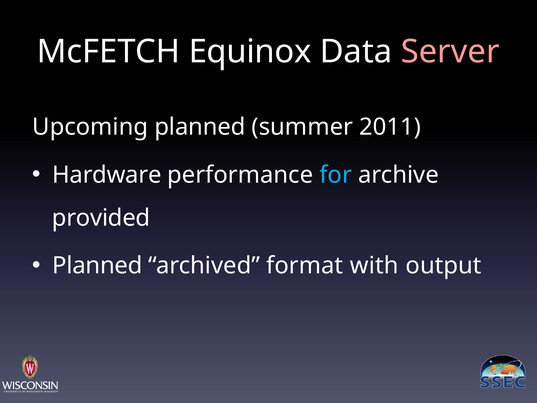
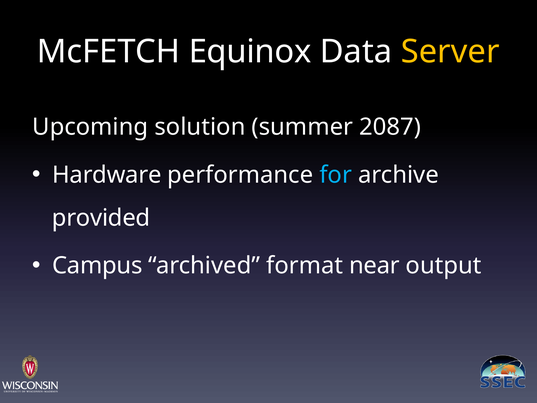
Server colour: pink -> yellow
Upcoming planned: planned -> solution
2011: 2011 -> 2087
Planned at (97, 266): Planned -> Campus
with: with -> near
